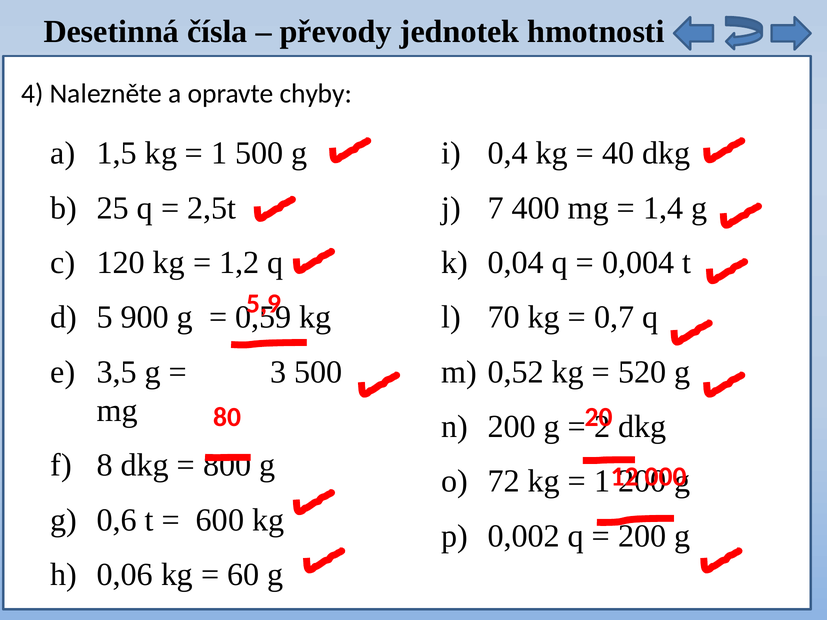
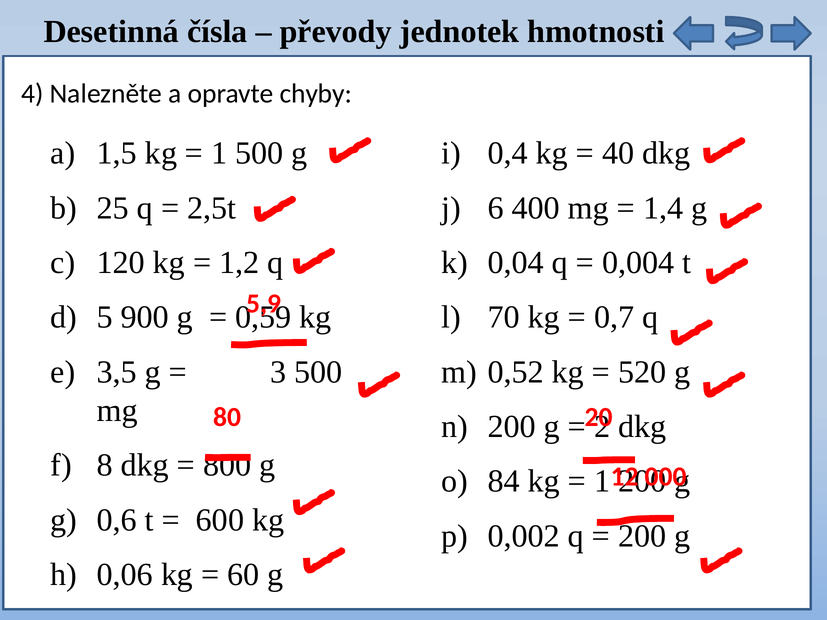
7: 7 -> 6
72: 72 -> 84
